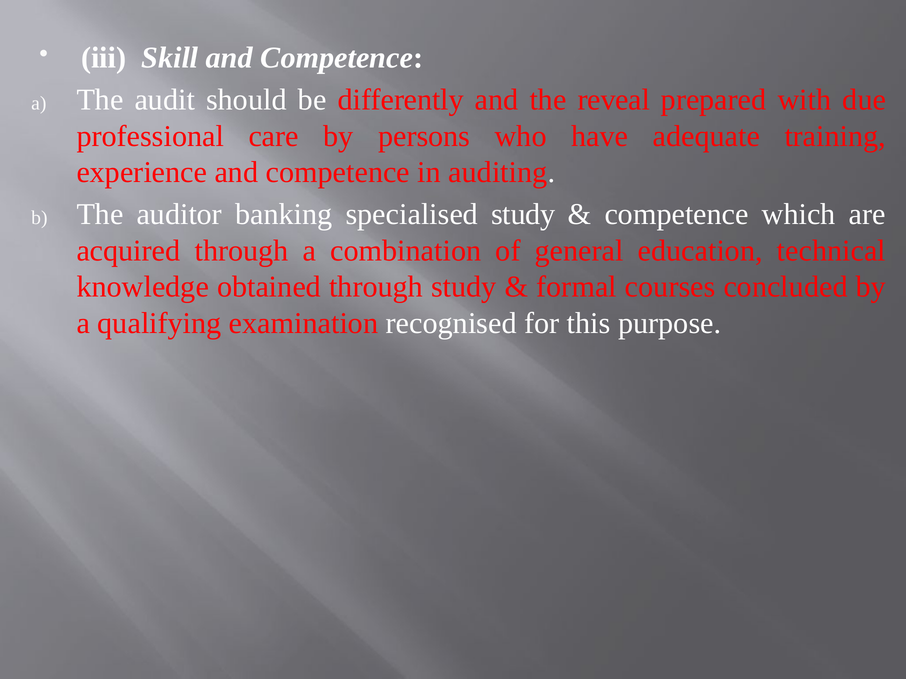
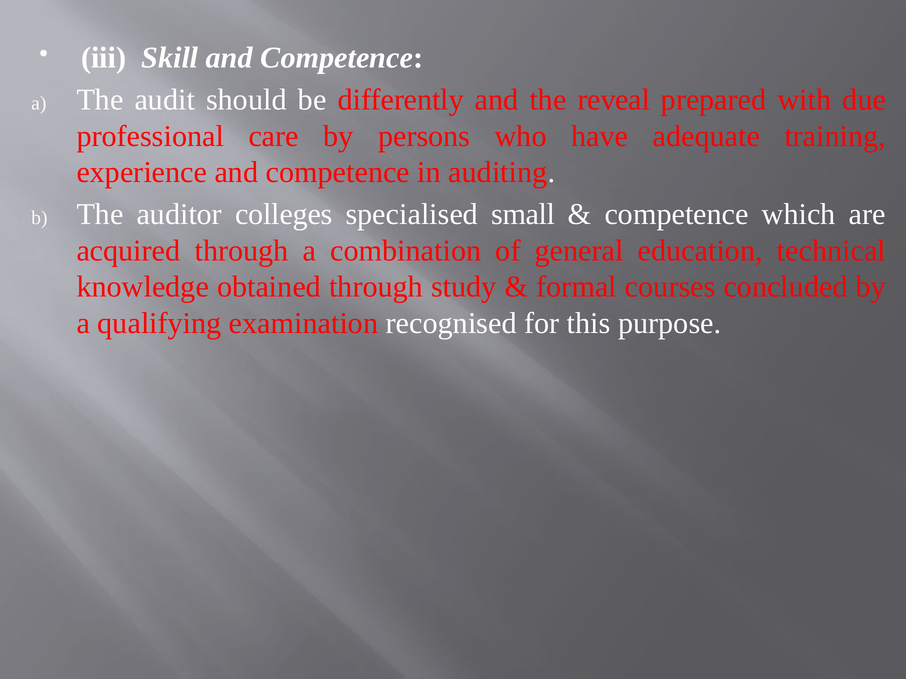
banking: banking -> colleges
specialised study: study -> small
